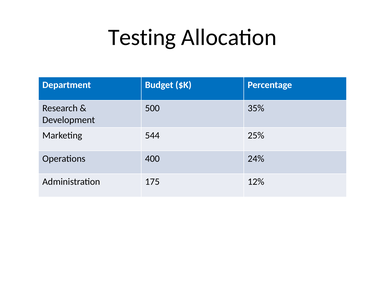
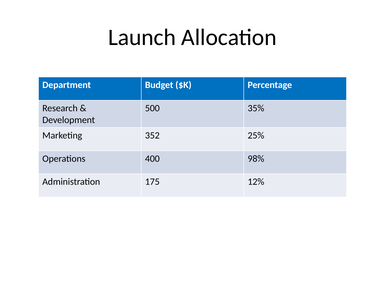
Testing: Testing -> Launch
544: 544 -> 352
24%: 24% -> 98%
